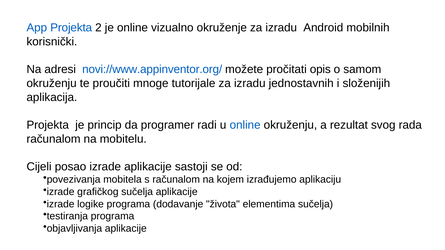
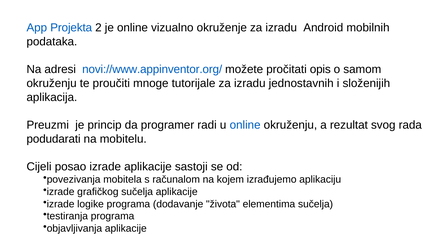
korisnički: korisnički -> podataka
Projekta at (48, 125): Projekta -> Preuzmi
računalom at (54, 139): računalom -> podudarati
